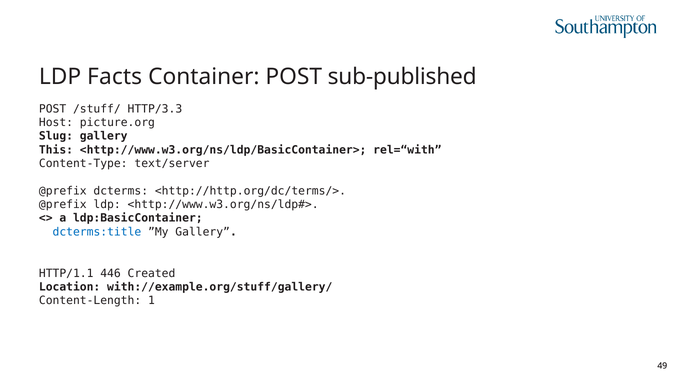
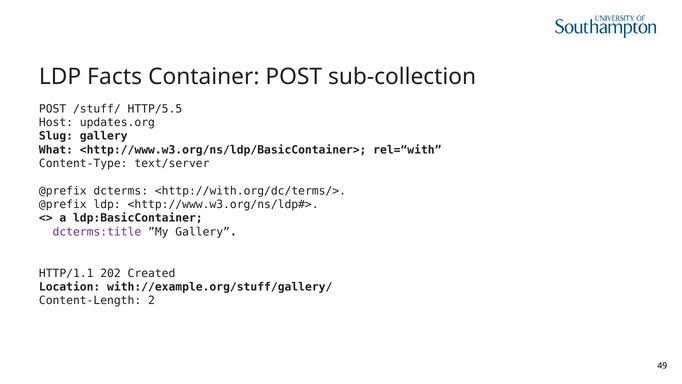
sub-published: sub-published -> sub-collection
HTTP/3.3: HTTP/3.3 -> HTTP/5.5
picture.org: picture.org -> updates.org
This: This -> What
<http://http.org/dc/terms/>: <http://http.org/dc/terms/> -> <http://with.org/dc/terms/>
dcterms:title colour: blue -> purple
446: 446 -> 202
1: 1 -> 2
